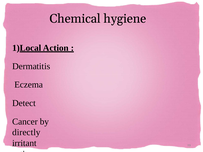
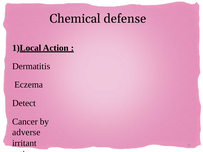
hygiene: hygiene -> defense
directly: directly -> adverse
